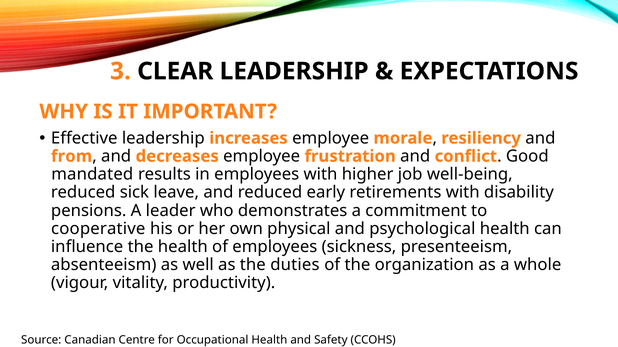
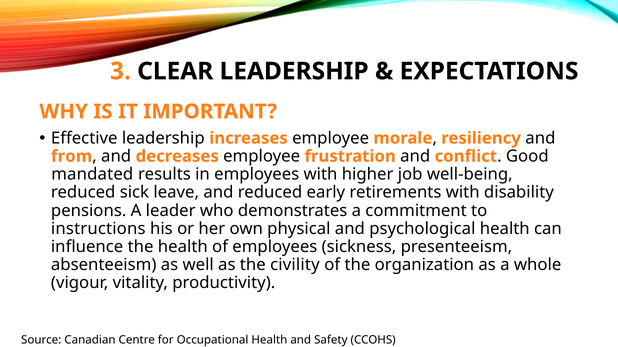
cooperative: cooperative -> instructions
duties: duties -> civility
